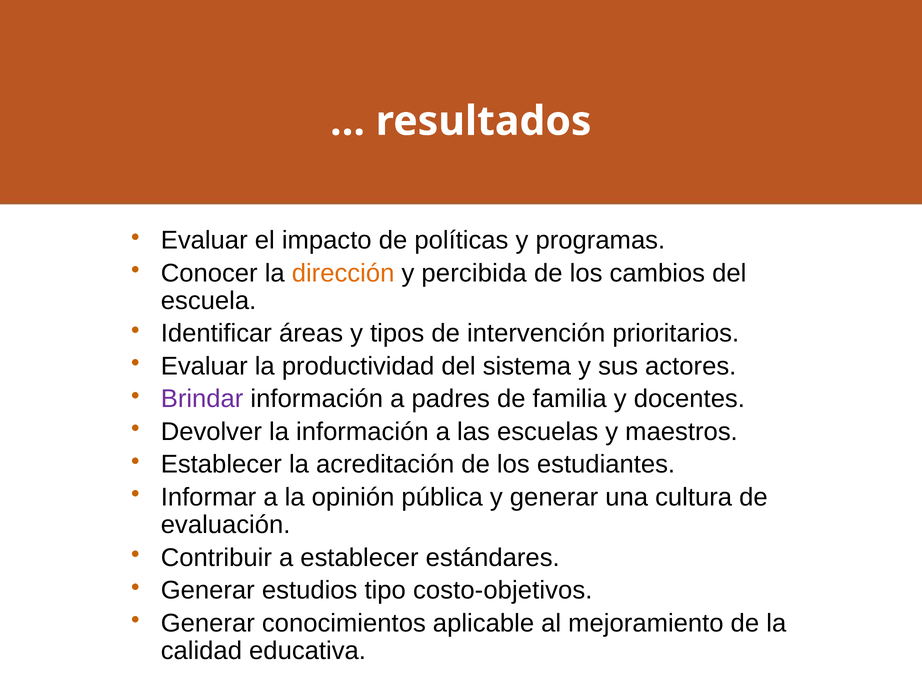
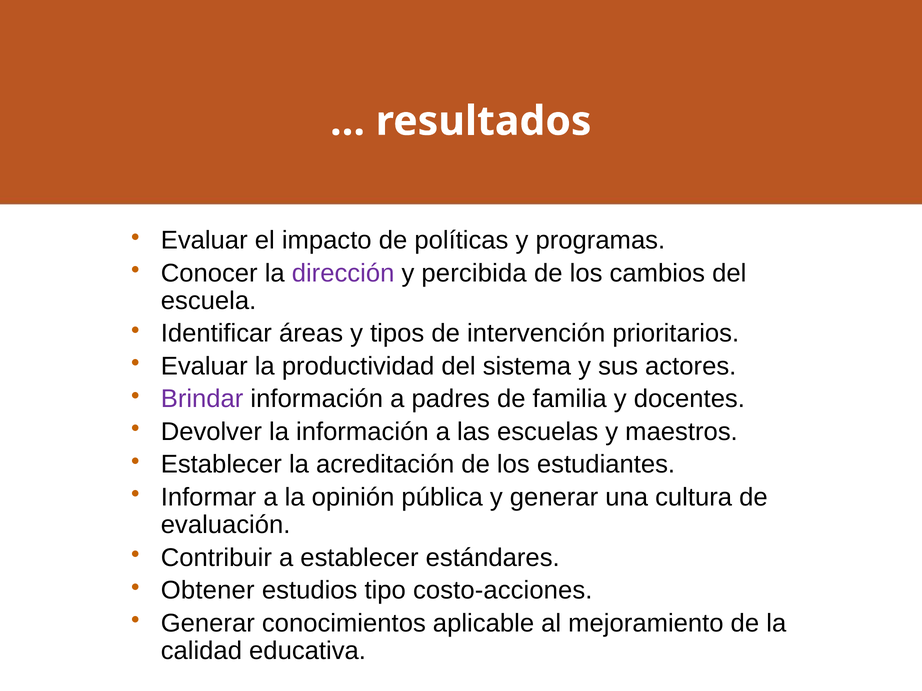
dirección colour: orange -> purple
Generar at (208, 591): Generar -> Obtener
costo-objetivos: costo-objetivos -> costo-acciones
